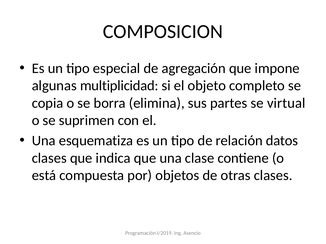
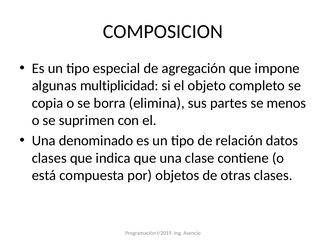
virtual: virtual -> menos
esquematiza: esquematiza -> denominado
